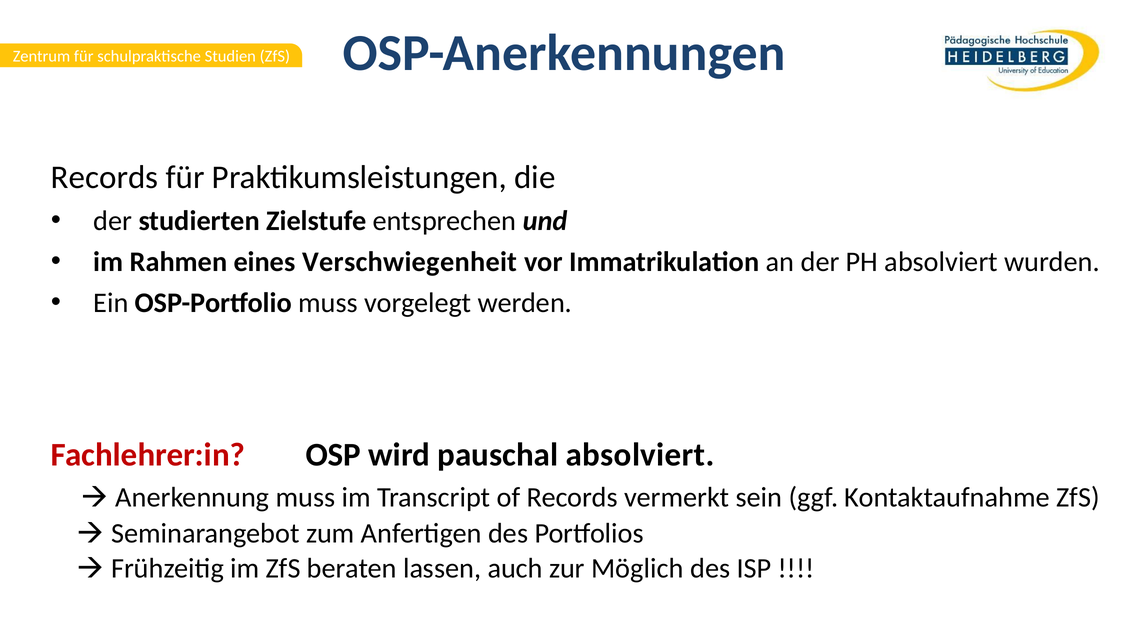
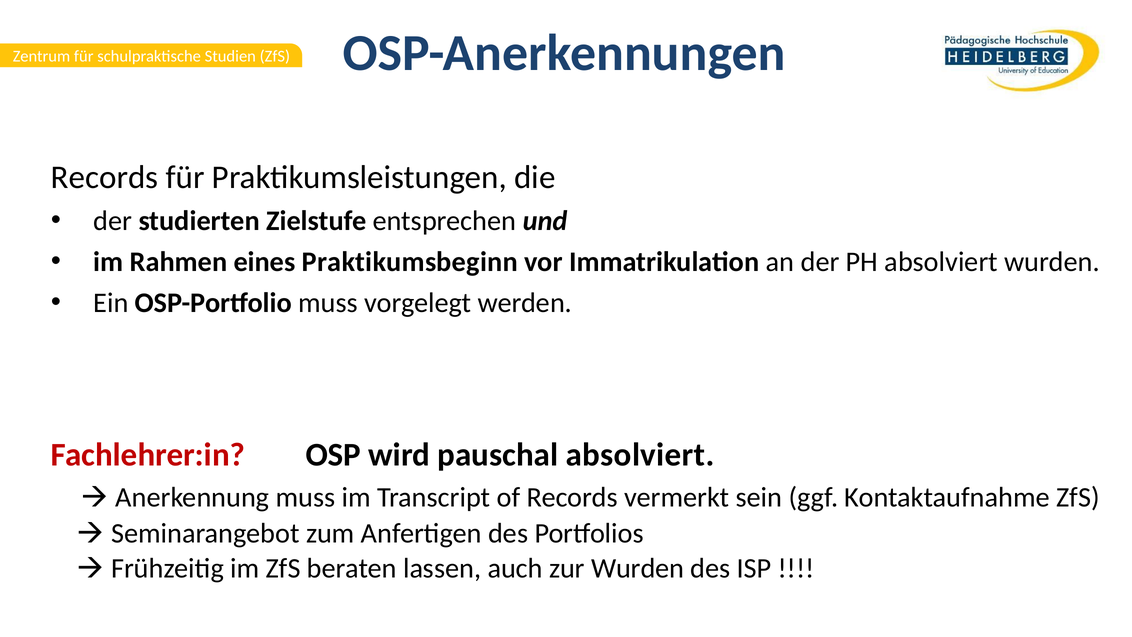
Verschwiegenheit: Verschwiegenheit -> Praktikumsbeginn
zur Möglich: Möglich -> Wurden
